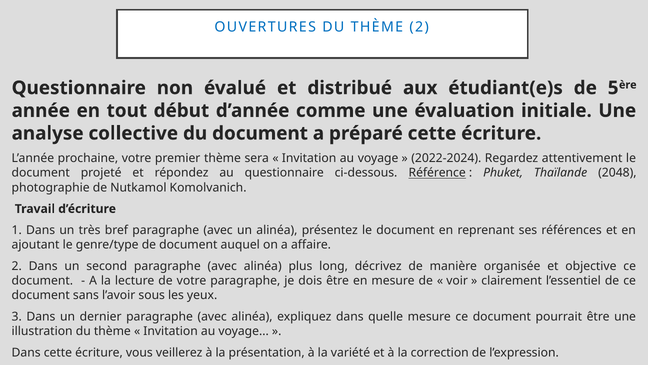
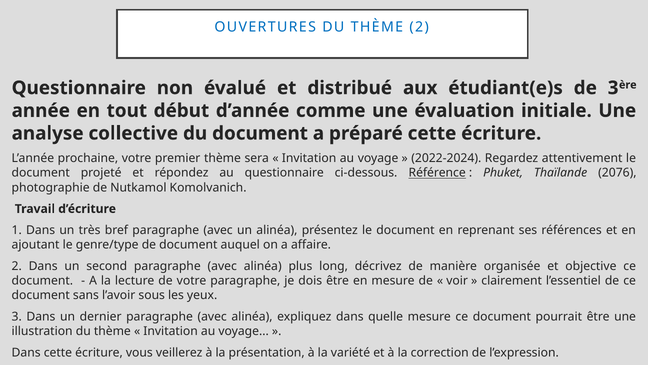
de 5: 5 -> 3
2048: 2048 -> 2076
